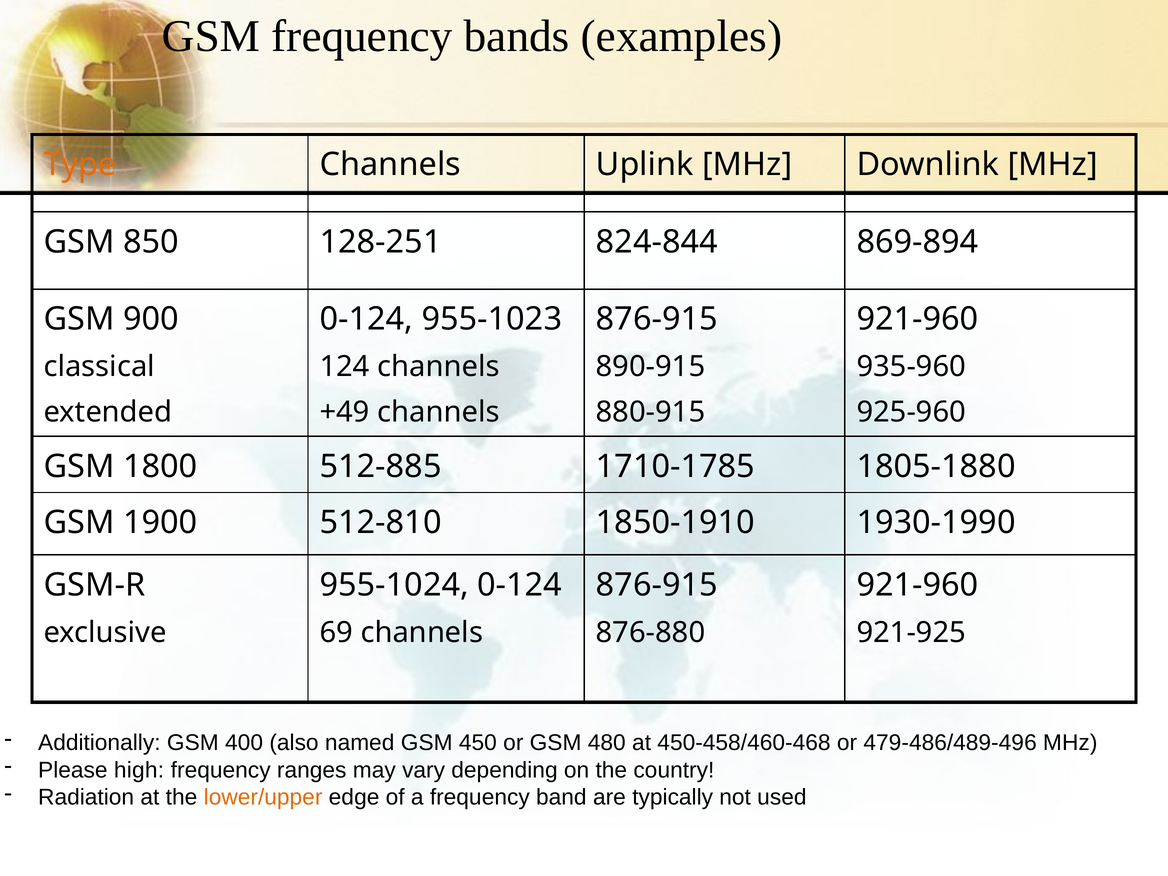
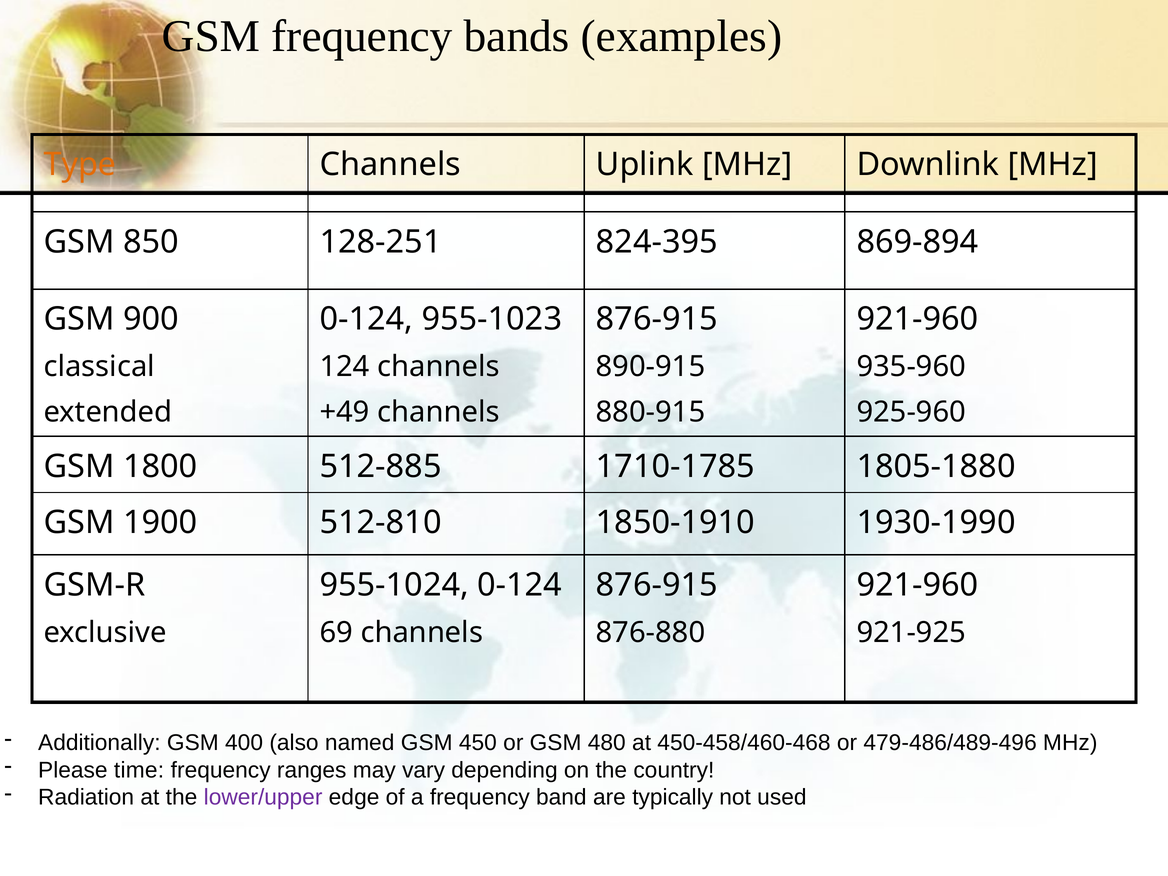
824-844: 824-844 -> 824-395
high: high -> time
lower/upper colour: orange -> purple
